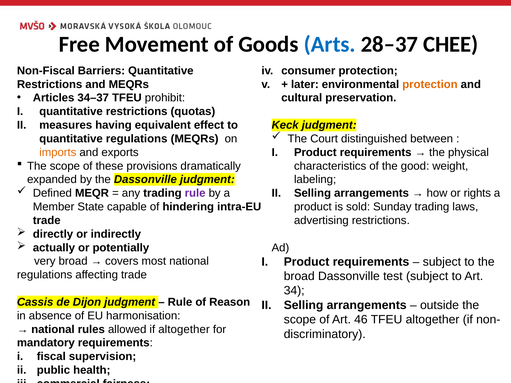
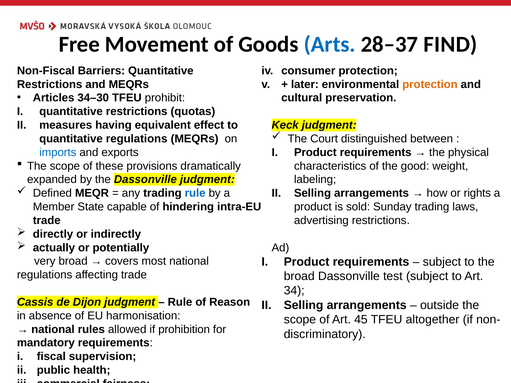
CHEE: CHEE -> FIND
34–37: 34–37 -> 34–30
imports colour: orange -> blue
rule at (195, 193) colour: purple -> blue
46: 46 -> 45
if altogether: altogether -> prohibition
